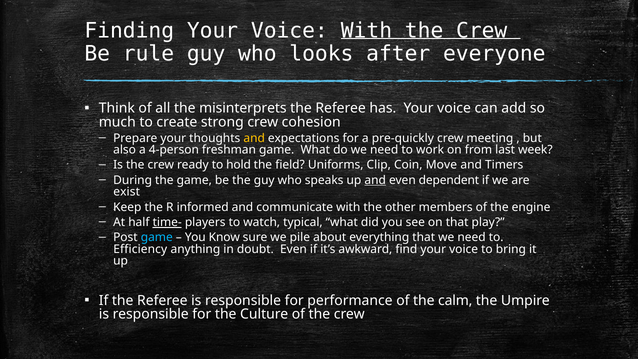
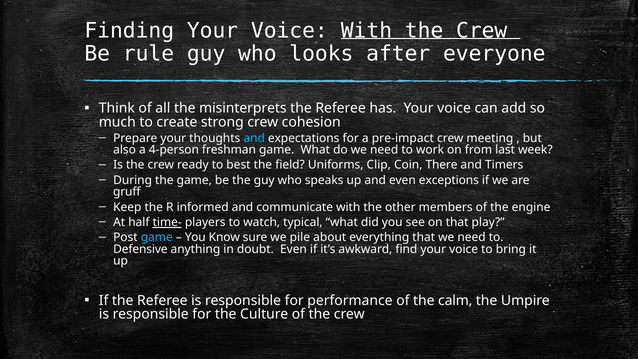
and at (254, 138) colour: yellow -> light blue
pre-quickly: pre-quickly -> pre-impact
hold: hold -> best
Move: Move -> There
and at (375, 180) underline: present -> none
dependent: dependent -> exceptions
exist: exist -> gruff
Efficiency: Efficiency -> Defensive
